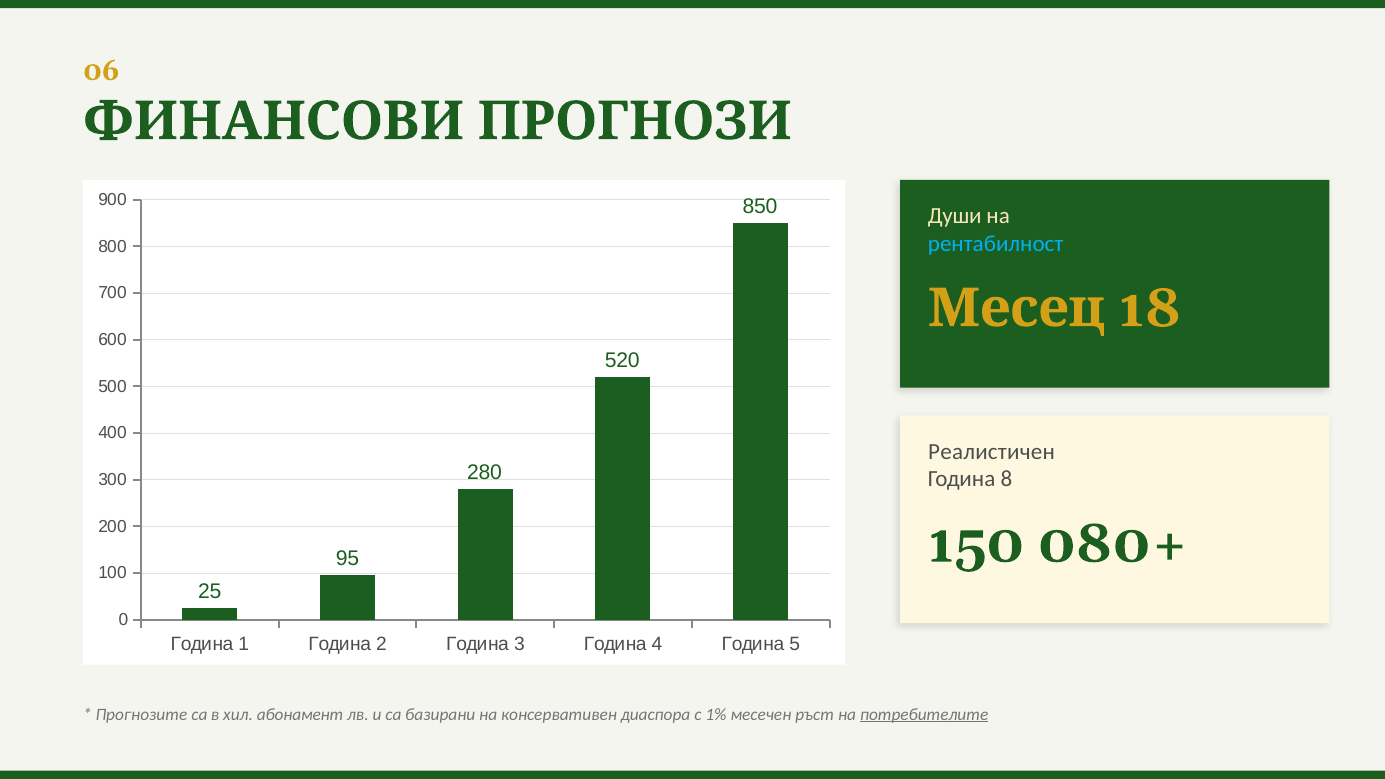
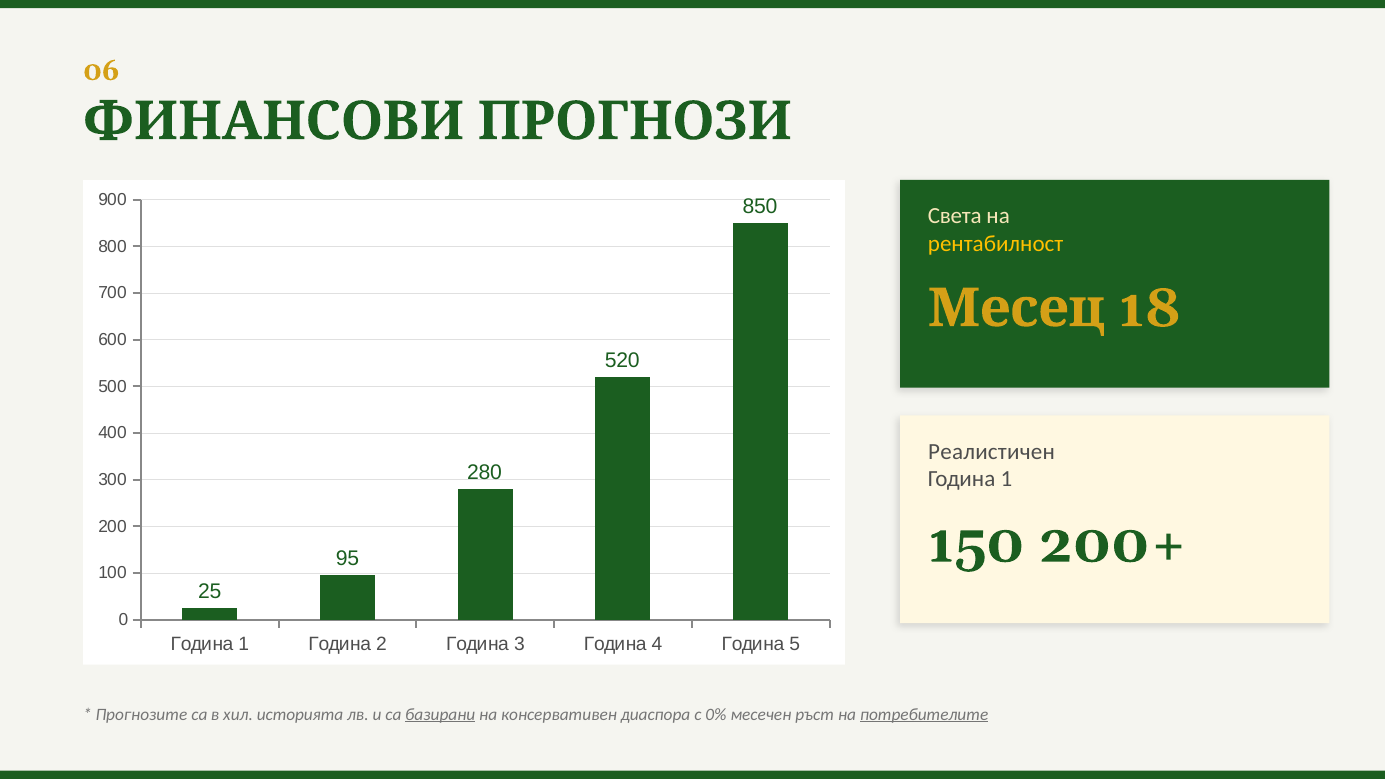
Души: Души -> Света
рентабилност colour: light blue -> yellow
8 at (1006, 479): 8 -> 1
080+: 080+ -> 200+
абонамент: абонамент -> историята
базирани underline: none -> present
1%: 1% -> 0%
